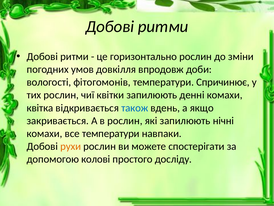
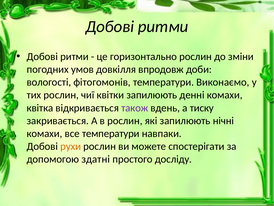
Спричинює: Спричинює -> Виконаємо
також colour: blue -> purple
якщо: якщо -> тиску
колові: колові -> здатні
